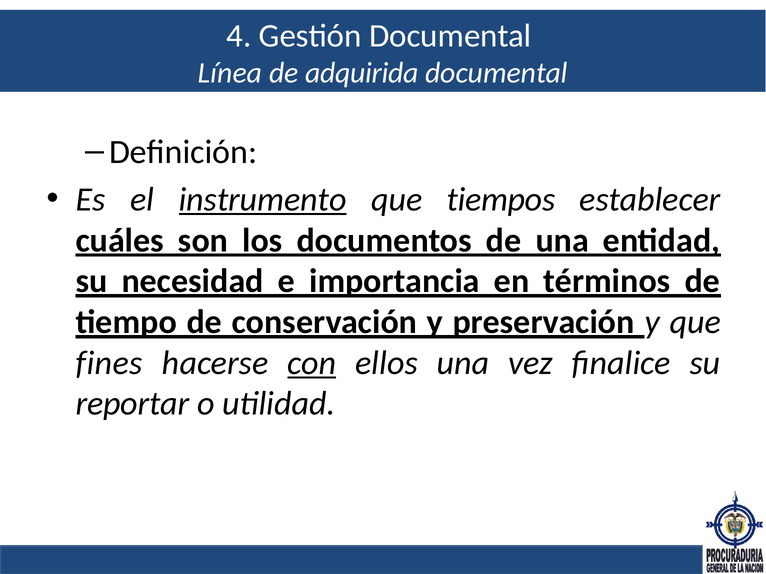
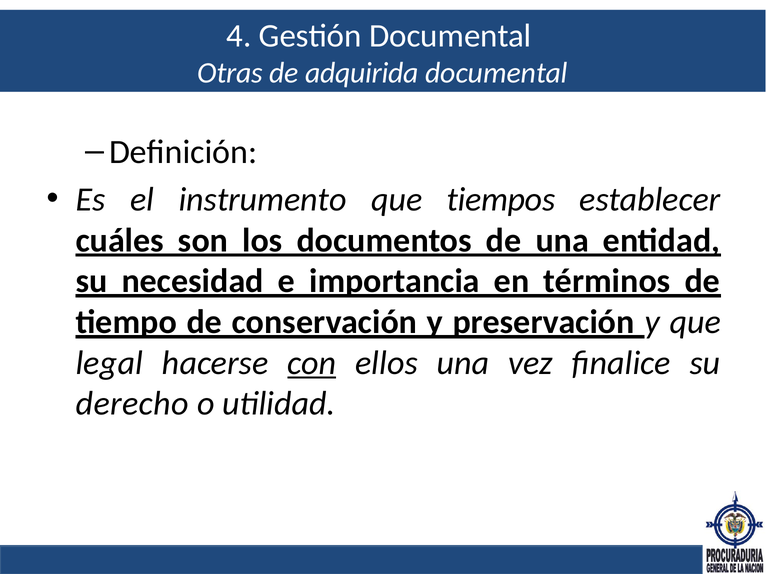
Línea: Línea -> Otras
instrumento underline: present -> none
fines: fines -> legal
reportar: reportar -> derecho
